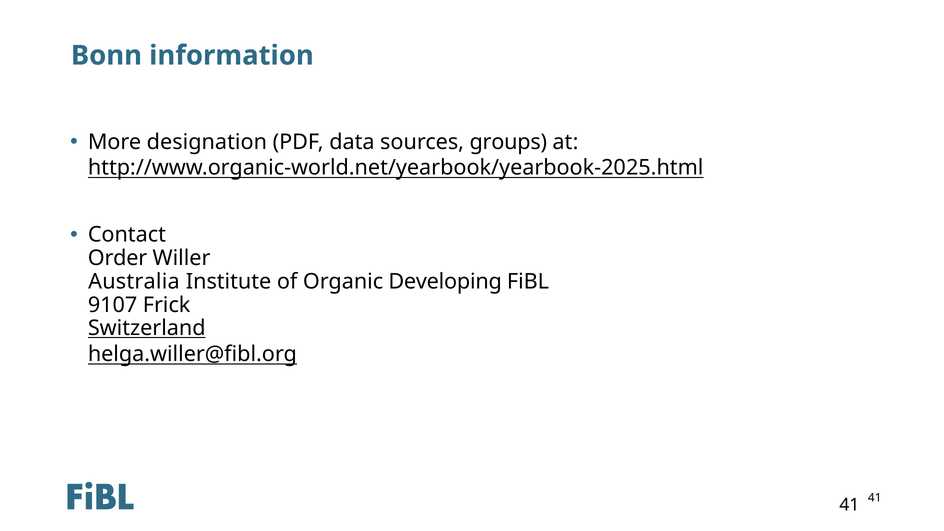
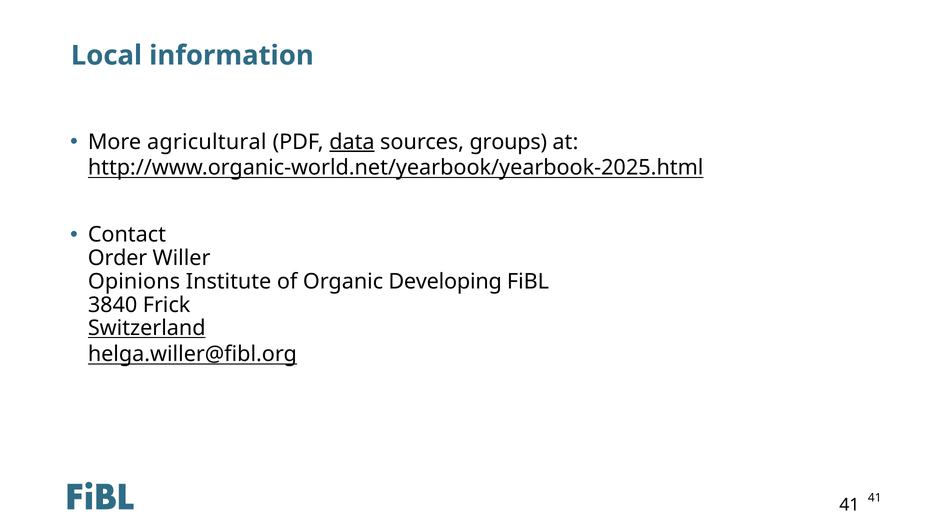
Bonn: Bonn -> Local
designation: designation -> agricultural
data underline: none -> present
Australia: Australia -> Opinions
9107: 9107 -> 3840
